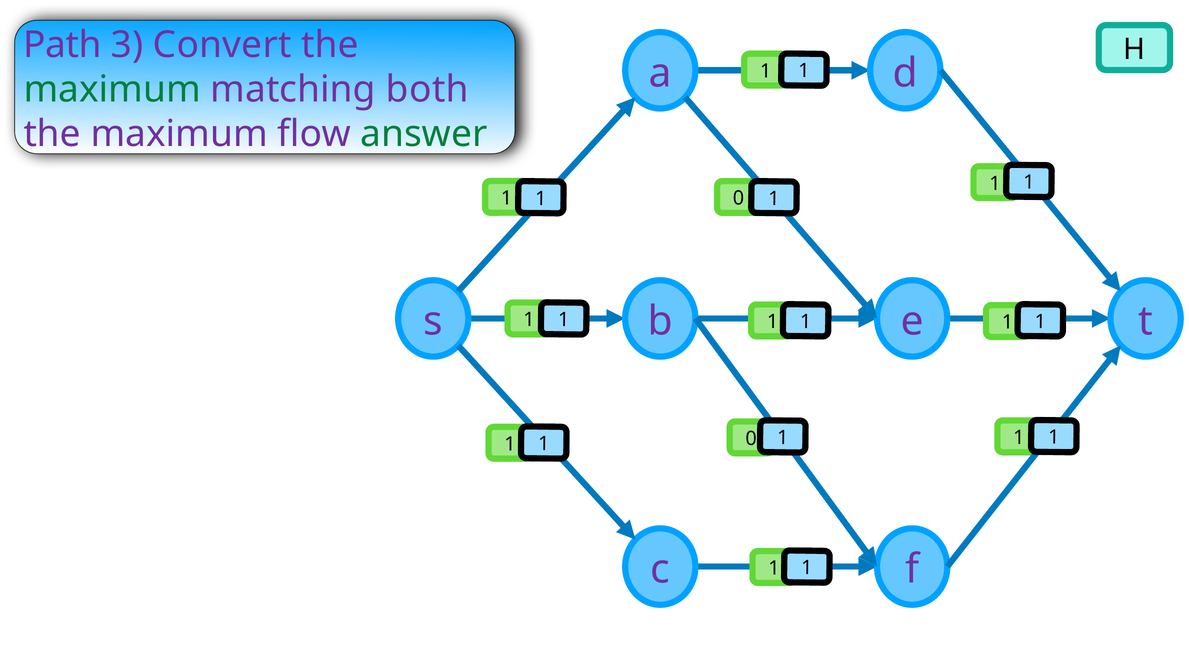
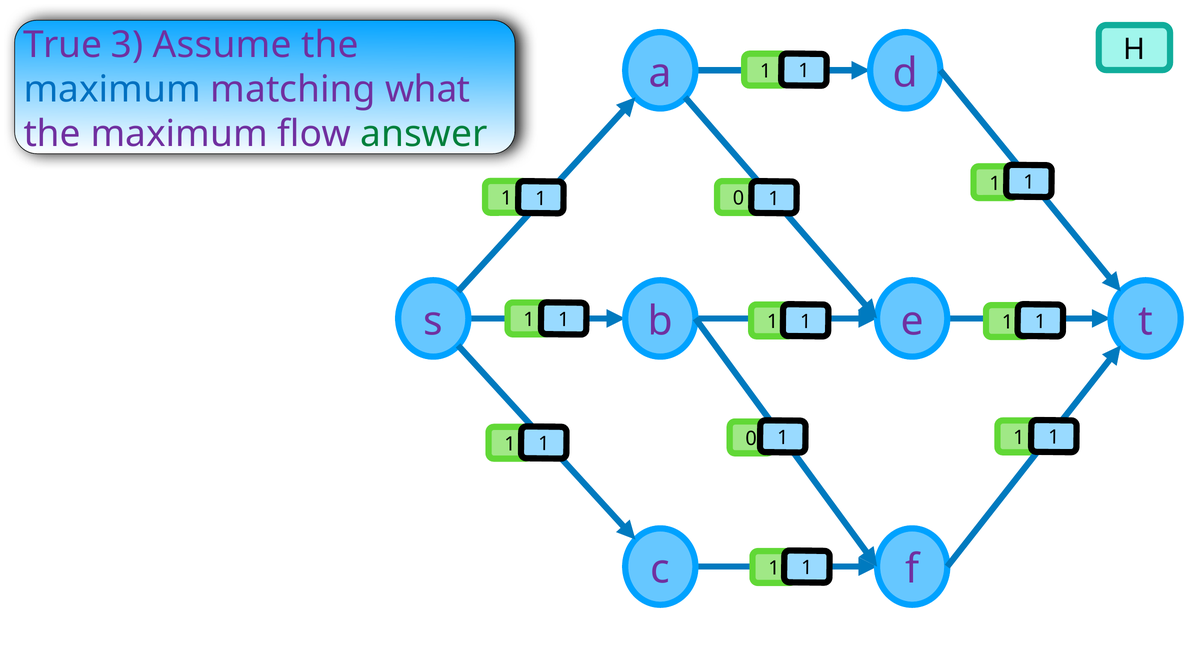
Path: Path -> True
Convert: Convert -> Assume
maximum at (112, 90) colour: green -> blue
both: both -> what
